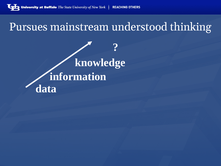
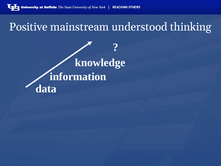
Pursues: Pursues -> Positive
